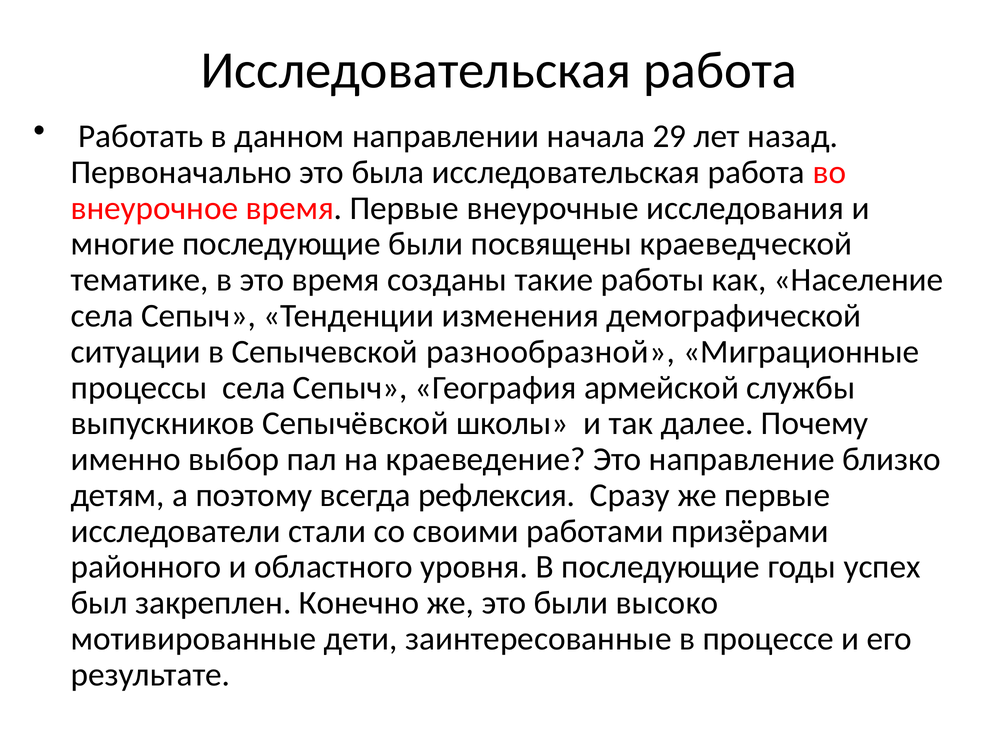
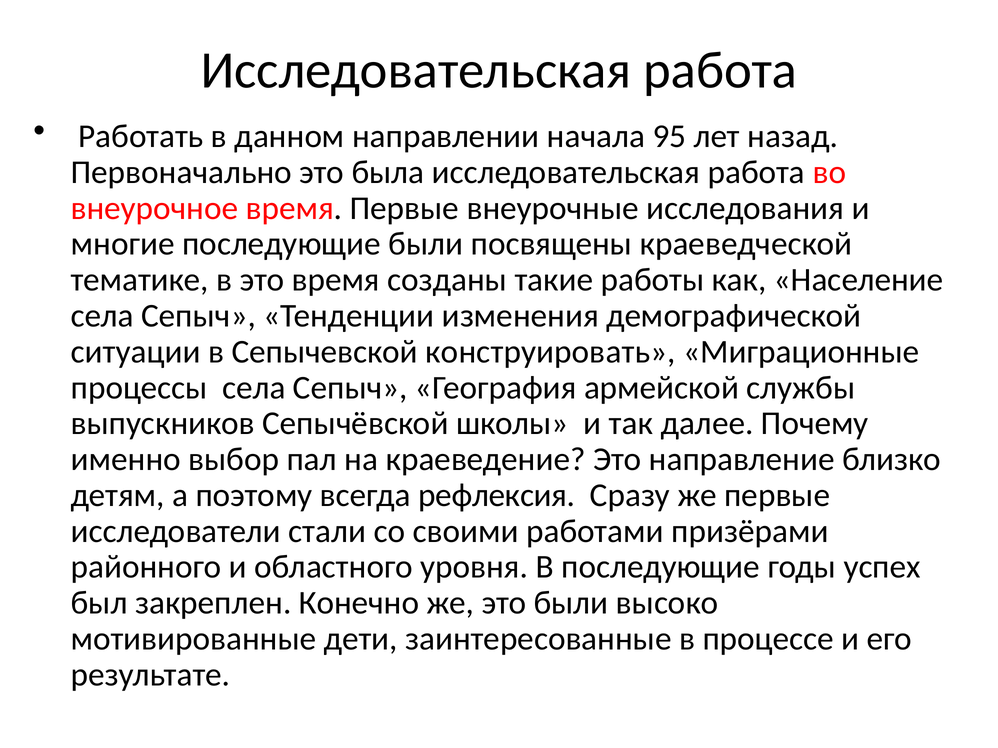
29: 29 -> 95
разнообразной: разнообразной -> конструировать
